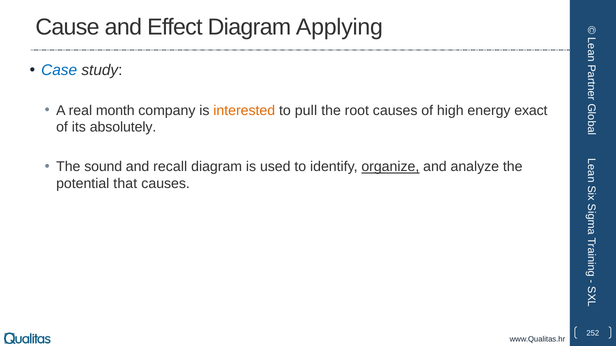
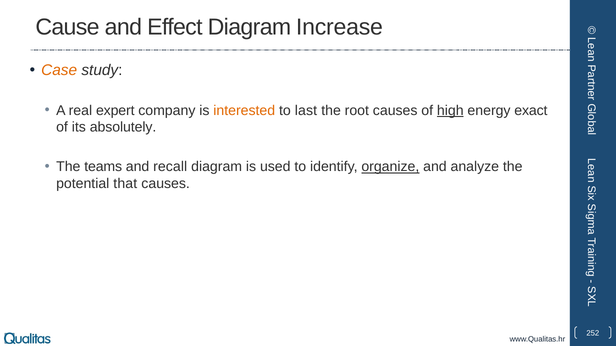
Applying: Applying -> Increase
Case colour: blue -> orange
month: month -> expert
pull: pull -> last
high underline: none -> present
sound: sound -> teams
